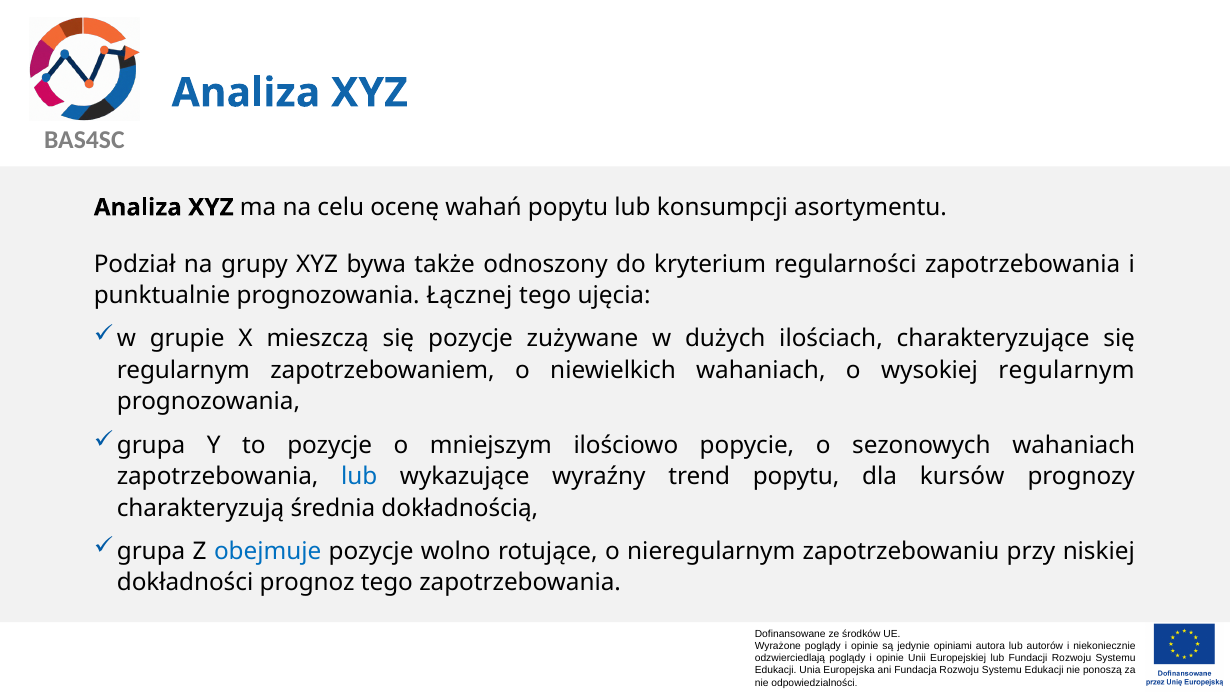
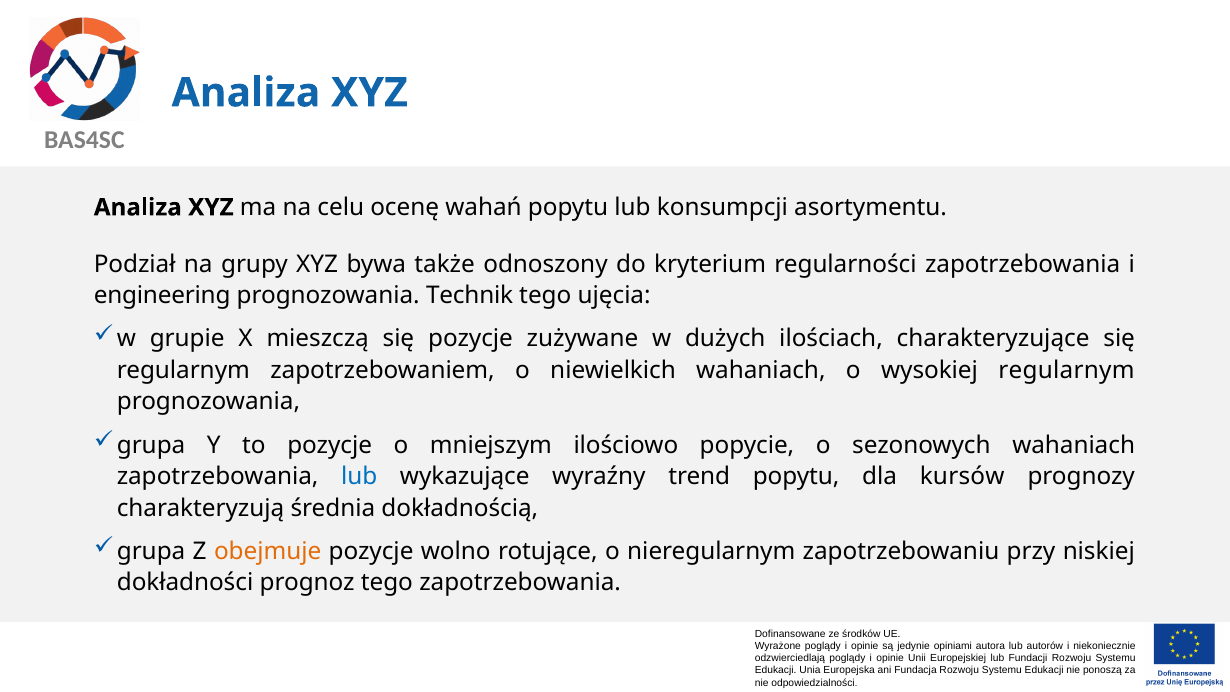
punktualnie: punktualnie -> engineering
Łącznej: Łącznej -> Technik
obejmuje colour: blue -> orange
